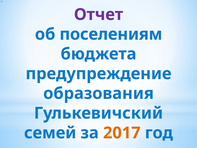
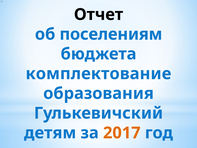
Отчет colour: purple -> black
предупреждение: предупреждение -> комплектование
семей: семей -> детям
